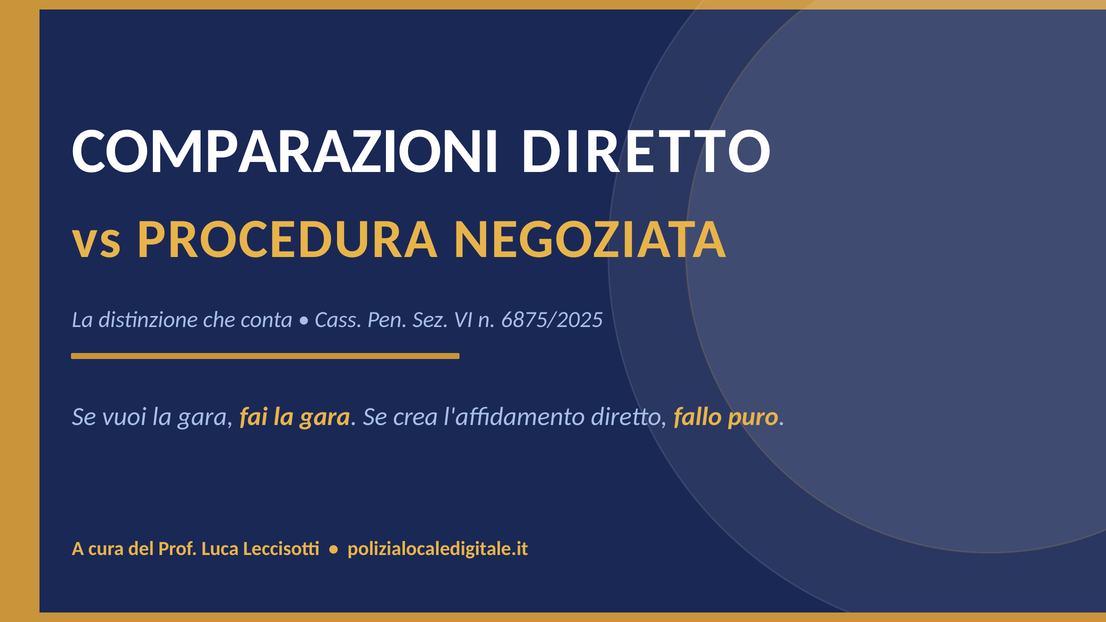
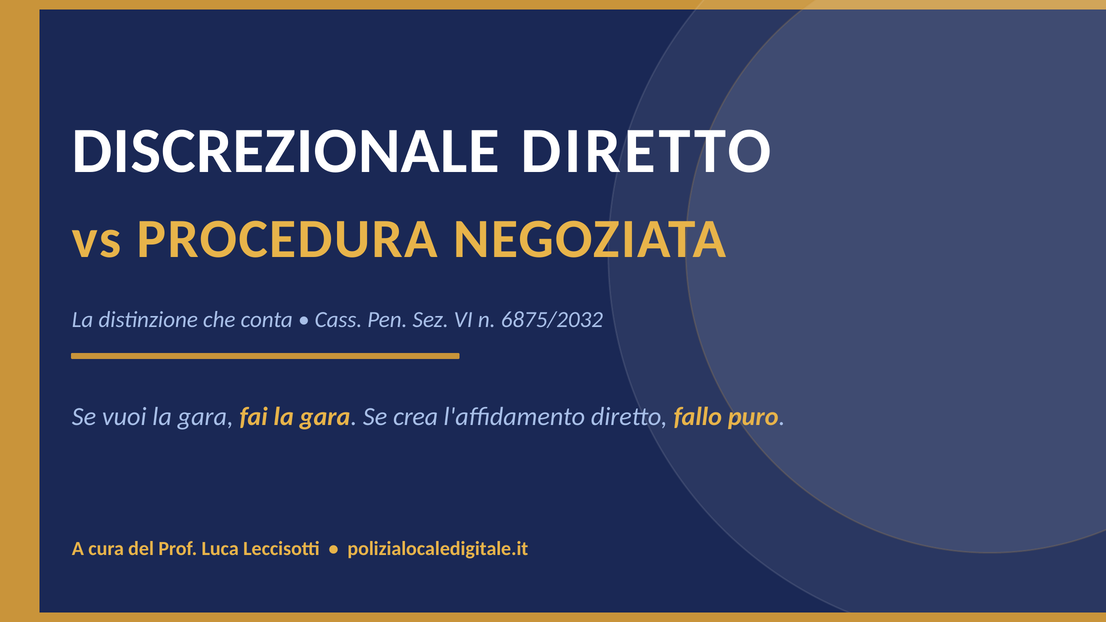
COMPARAZIONI: COMPARAZIONI -> DISCREZIONALE
6875/2025: 6875/2025 -> 6875/2032
